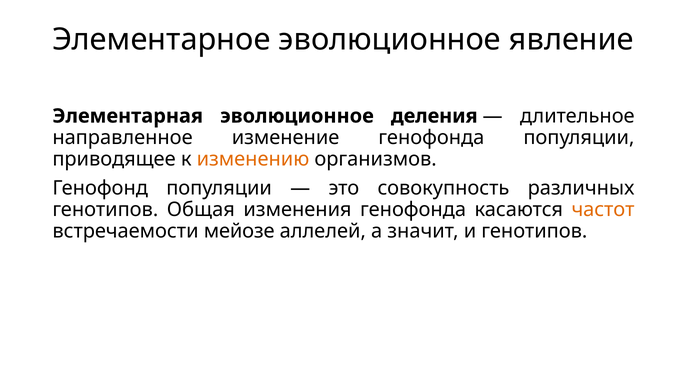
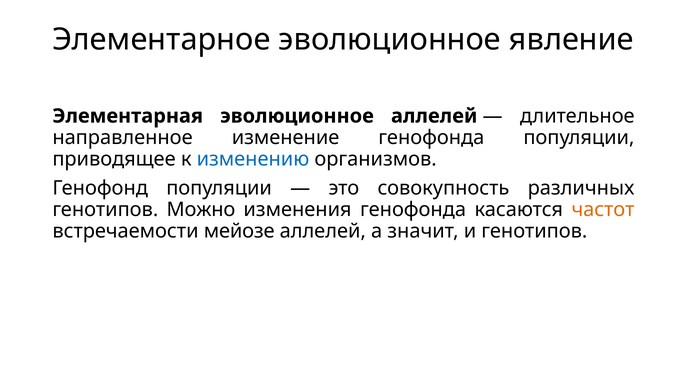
эволюционное деления: деления -> аллелей
изменению colour: orange -> blue
Общая: Общая -> Можно
